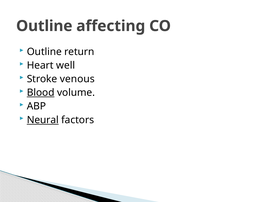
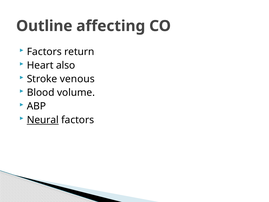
Outline at (44, 52): Outline -> Factors
well: well -> also
Blood underline: present -> none
